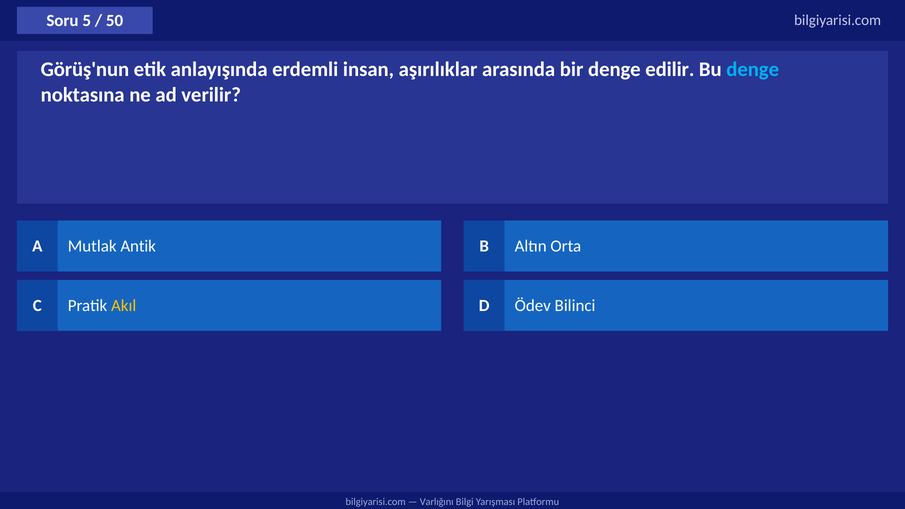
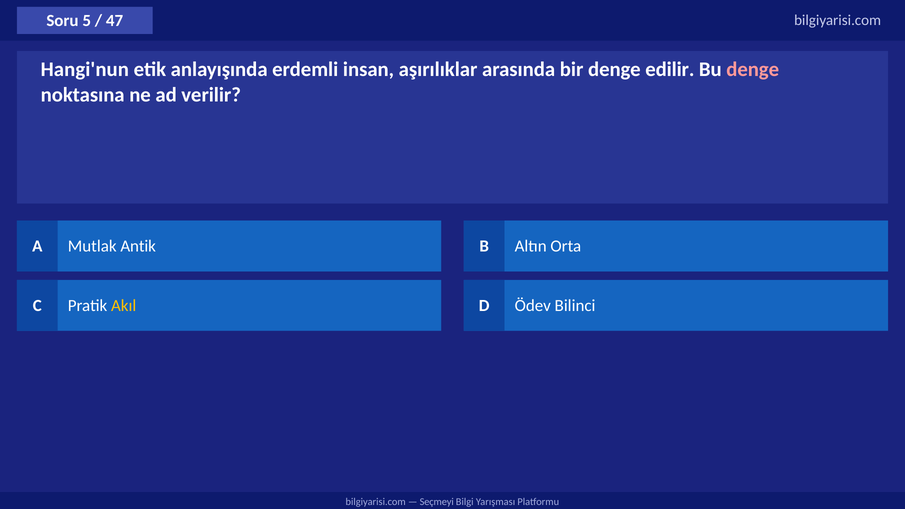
50: 50 -> 47
Görüş'nun: Görüş'nun -> Hangi'nun
denge at (753, 70) colour: light blue -> pink
Varlığını: Varlığını -> Seçmeyi
